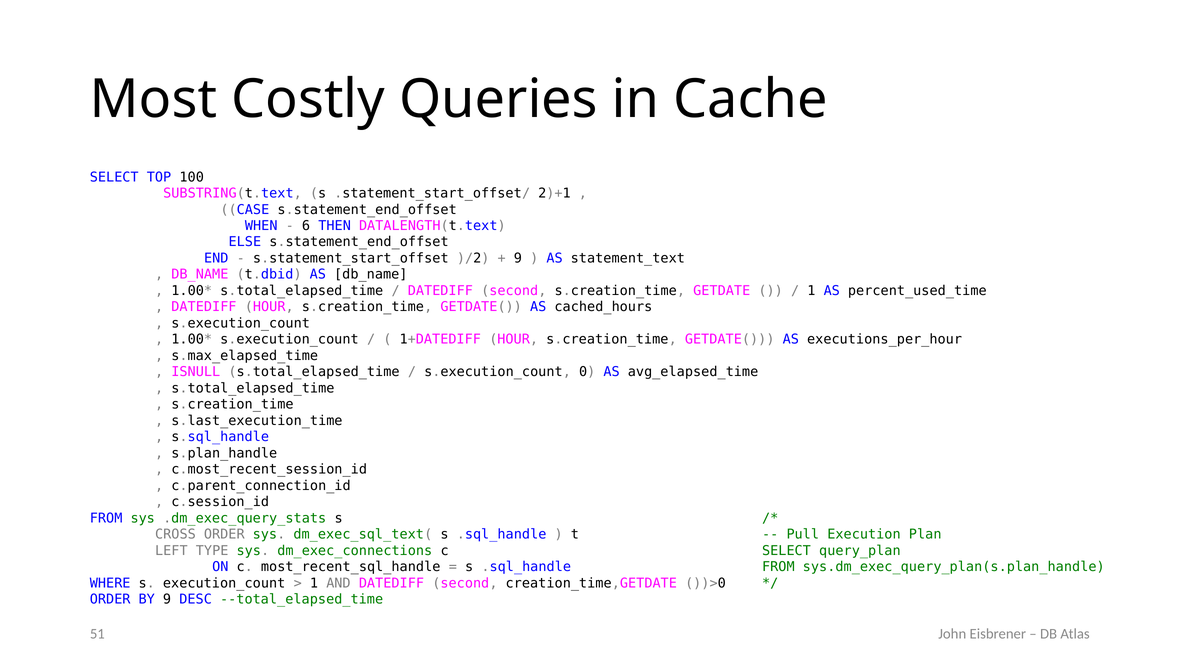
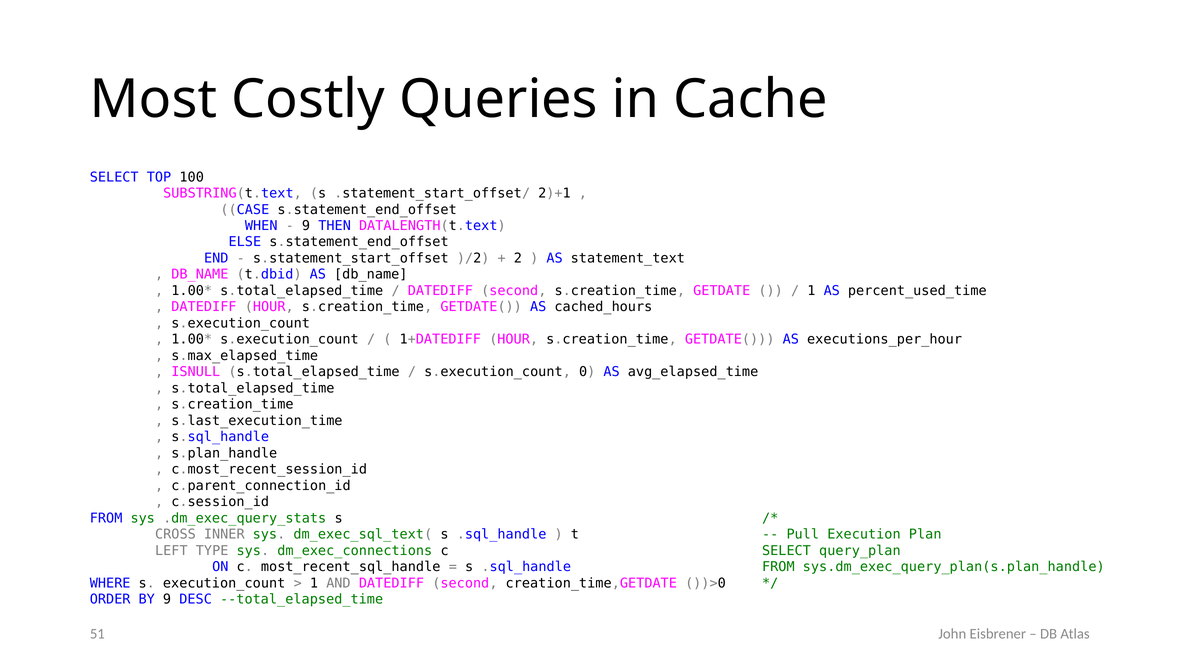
6 at (306, 226): 6 -> 9
9 at (518, 258): 9 -> 2
CROSS ORDER: ORDER -> INNER
